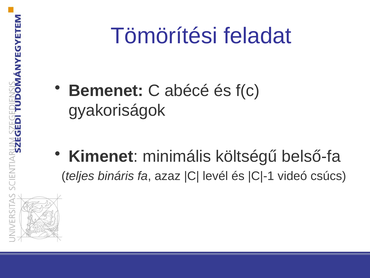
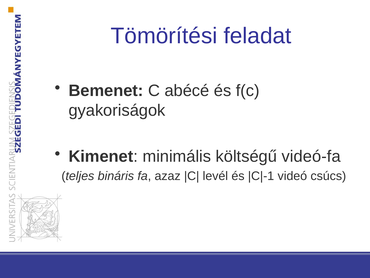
belső-fa: belső-fa -> videó-fa
